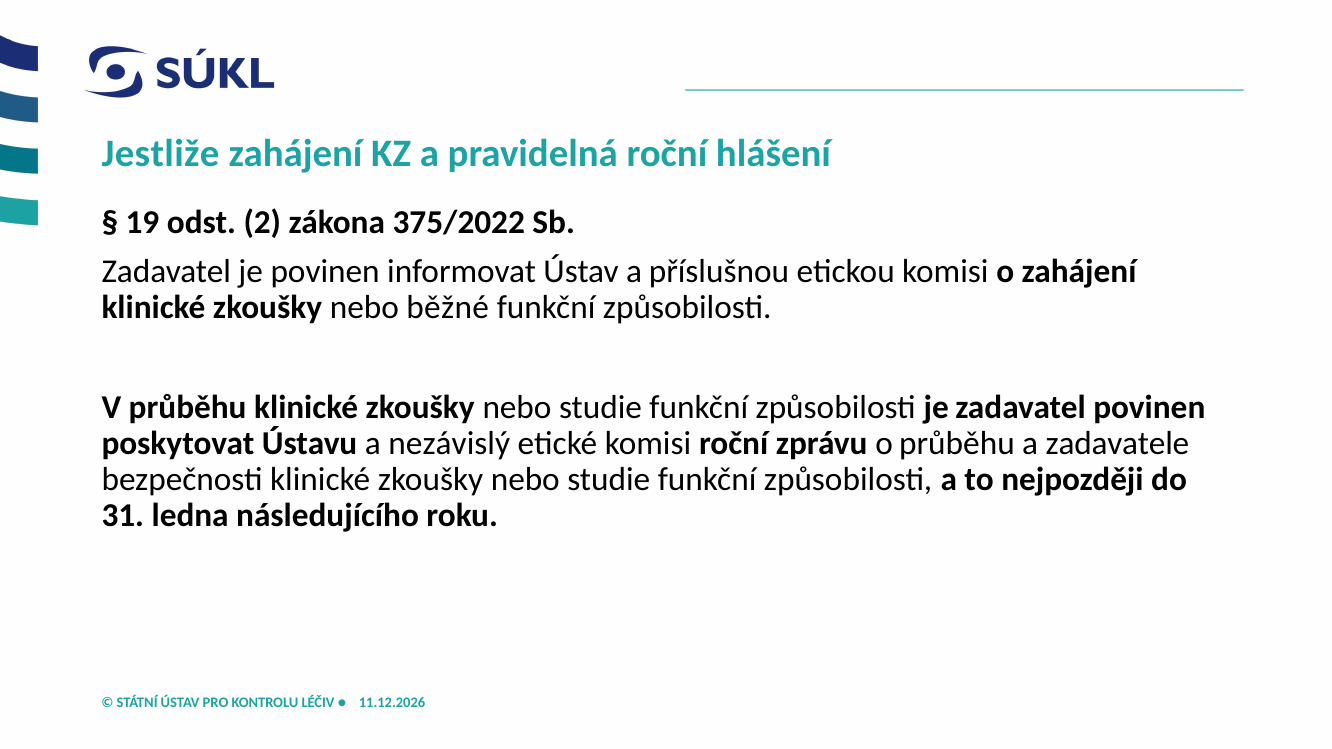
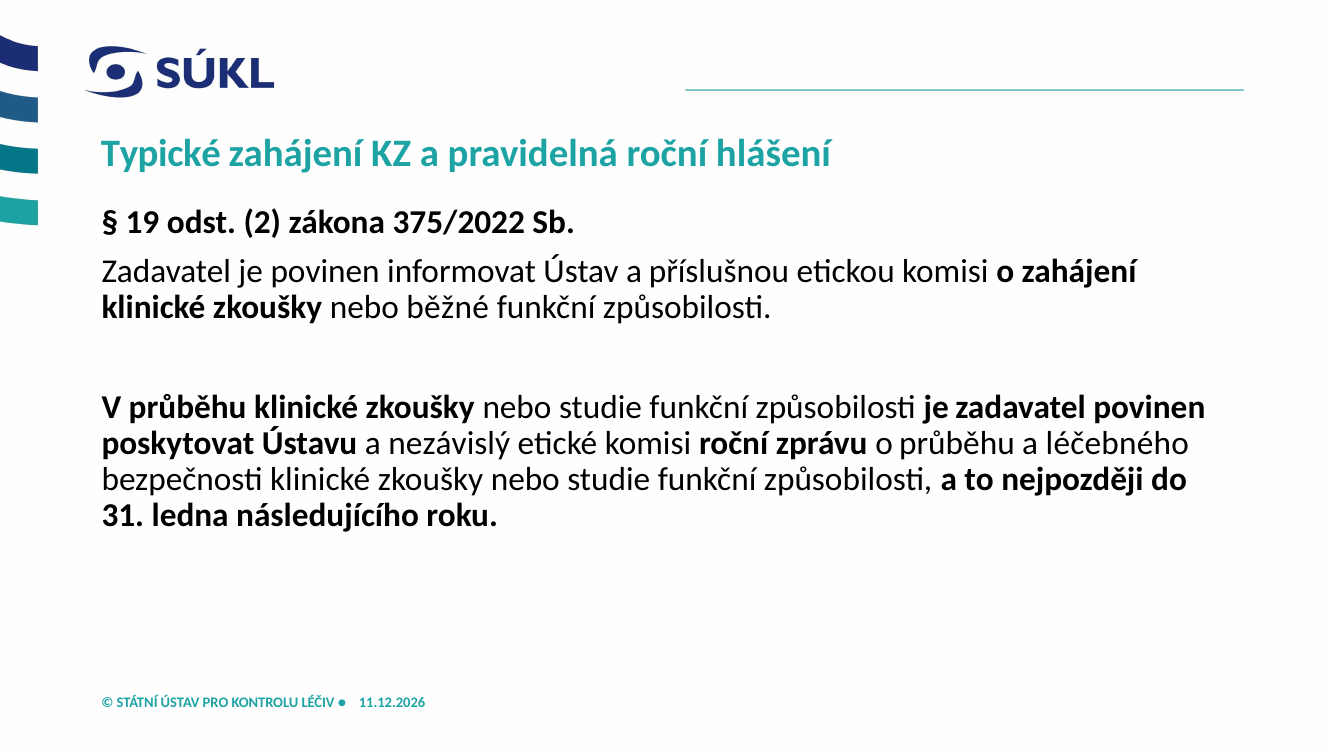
Jestliže: Jestliže -> Typické
zadavatele: zadavatele -> léčebného
